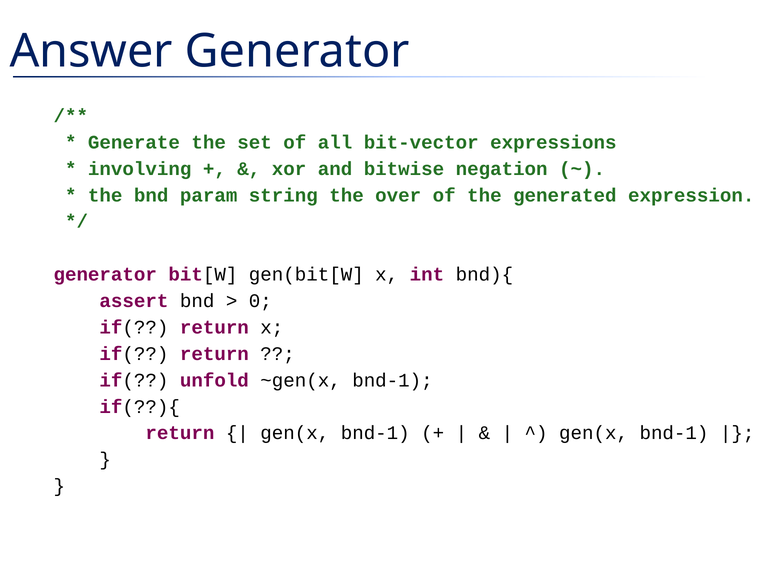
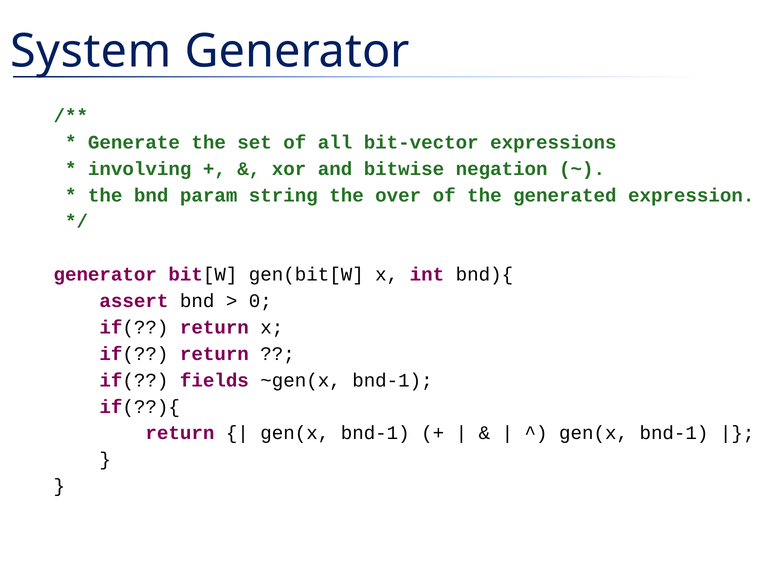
Answer: Answer -> System
unfold: unfold -> fields
